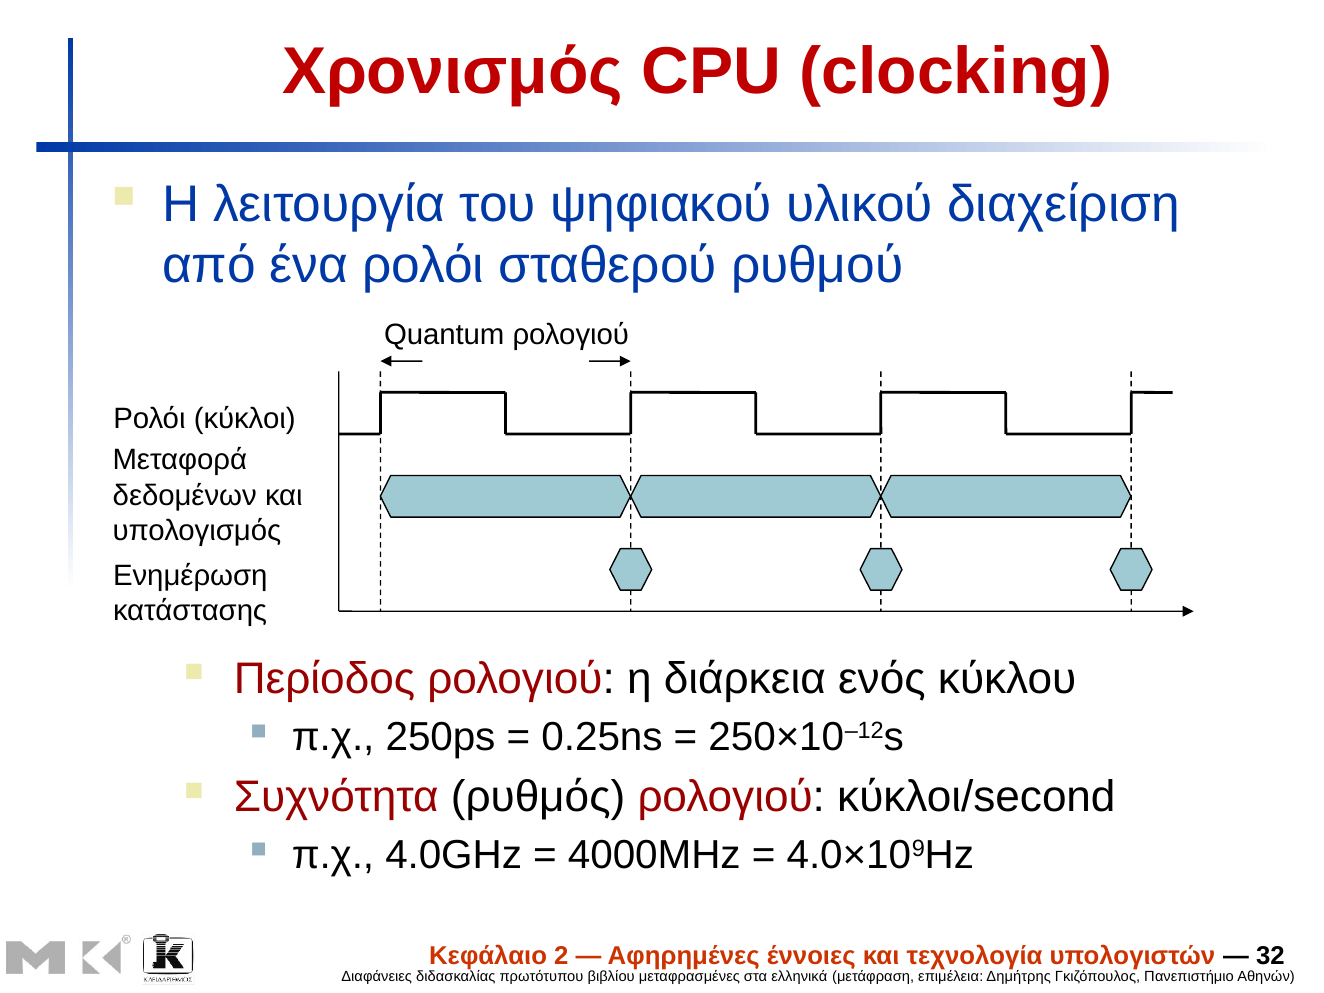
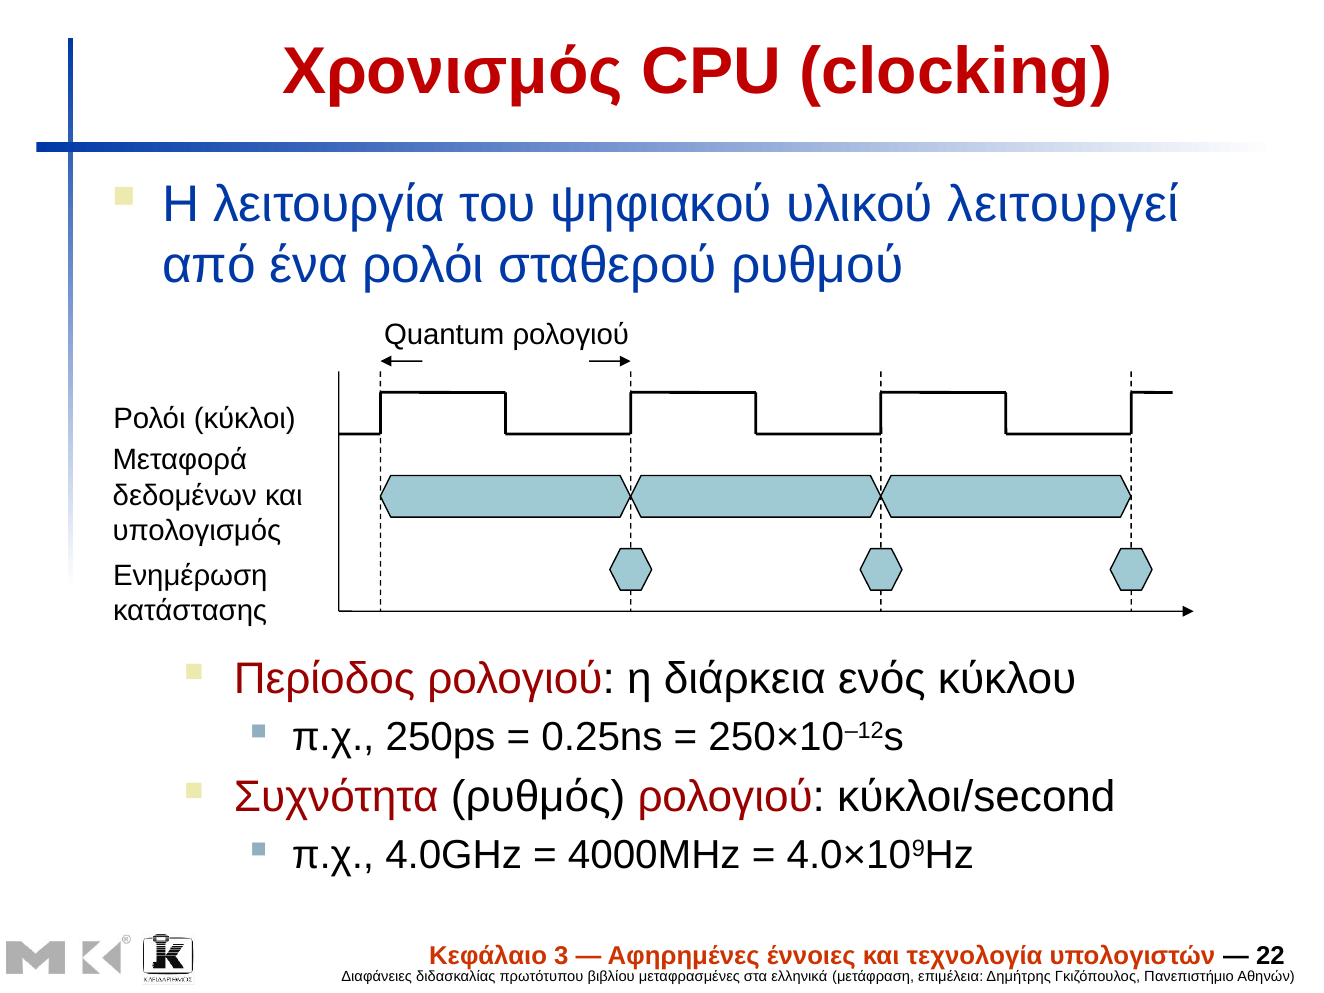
διαχείριση: διαχείριση -> λειτουργεί
2: 2 -> 3
32: 32 -> 22
